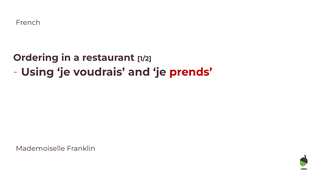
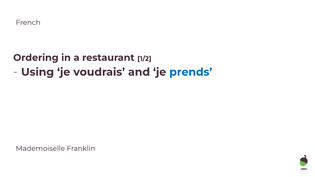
prends colour: red -> blue
